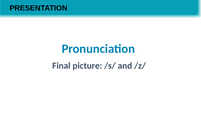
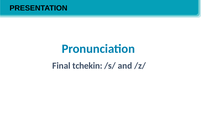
picture: picture -> tchekin
